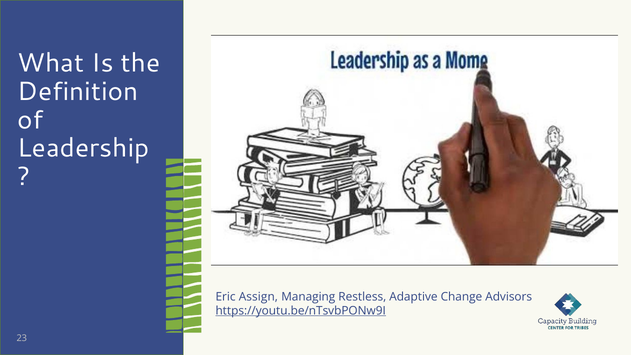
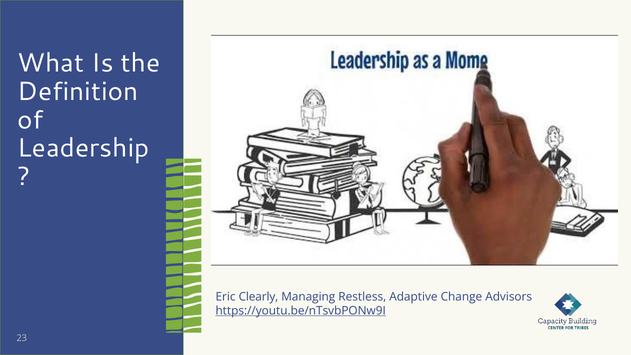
Assign: Assign -> Clearly
